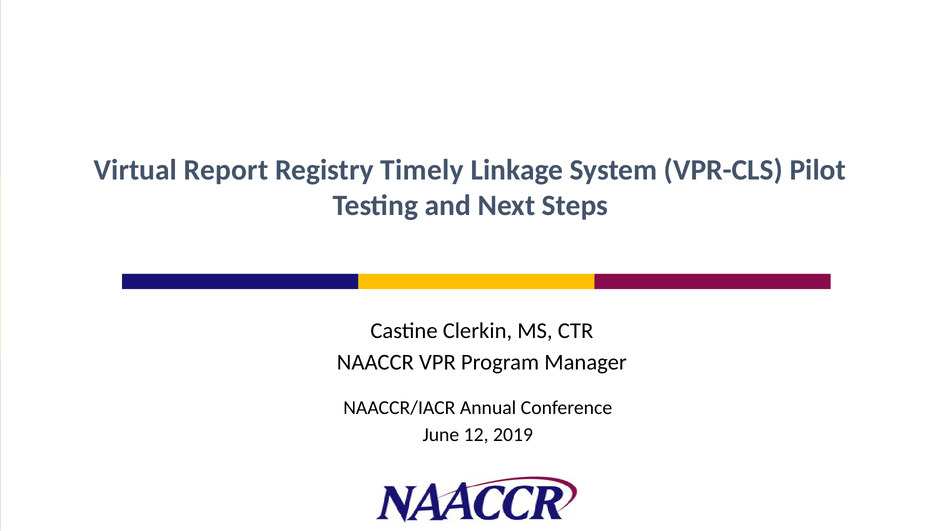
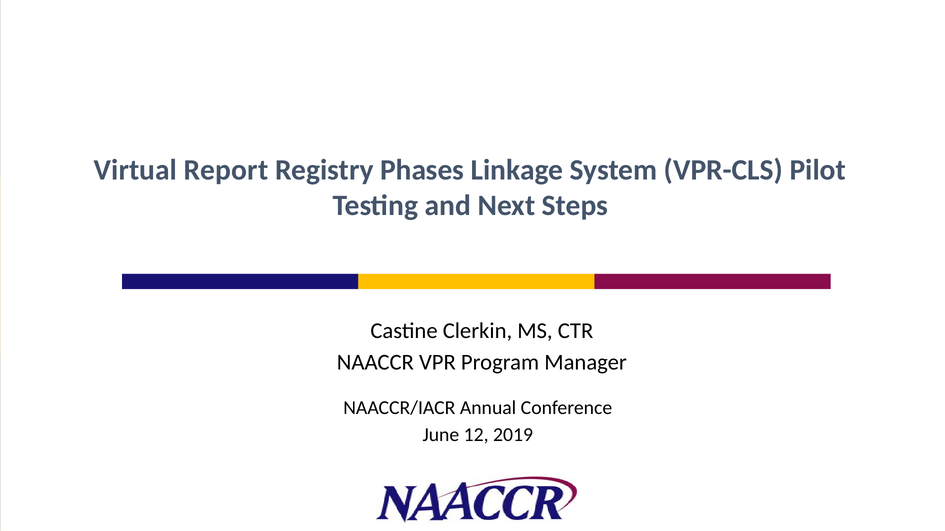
Timely: Timely -> Phases
